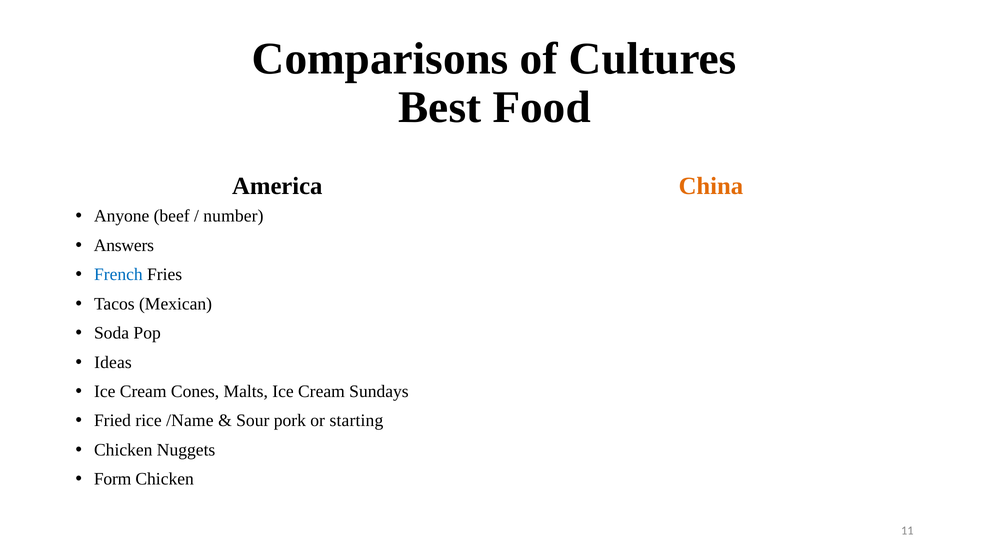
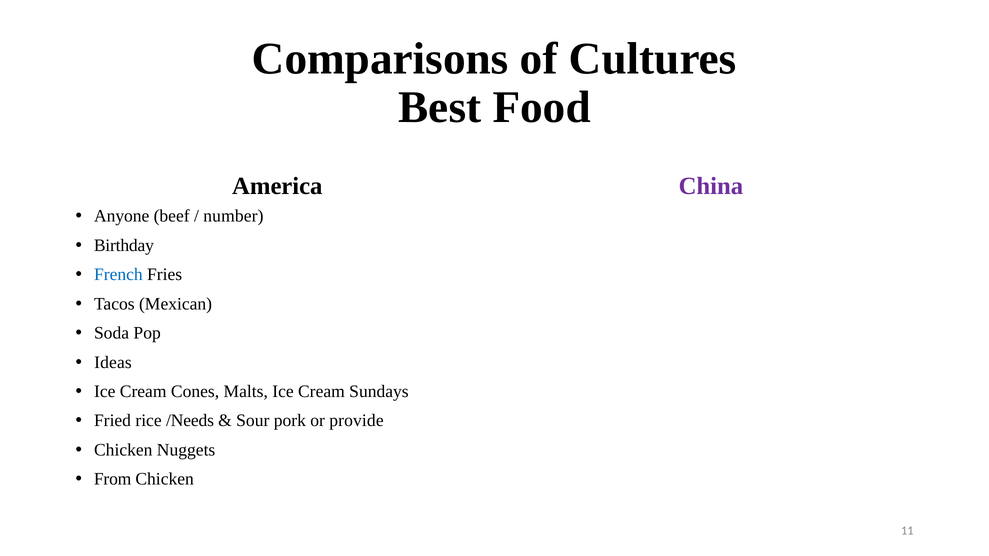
China colour: orange -> purple
Answers: Answers -> Birthday
/Name: /Name -> /Needs
starting: starting -> provide
Form: Form -> From
